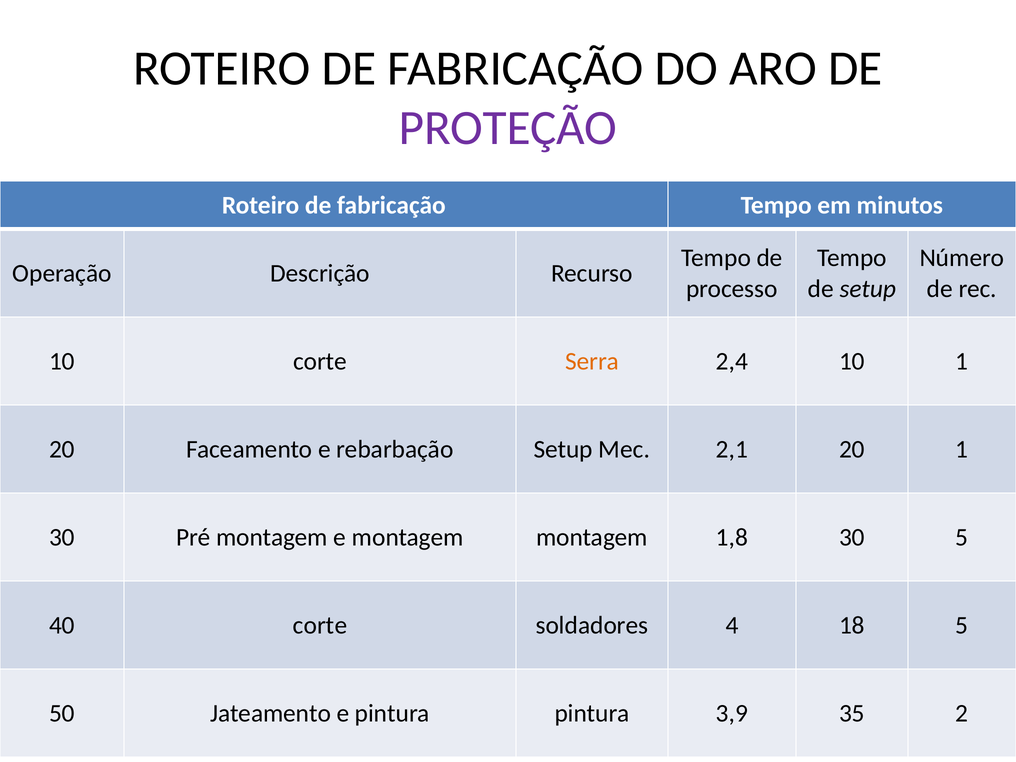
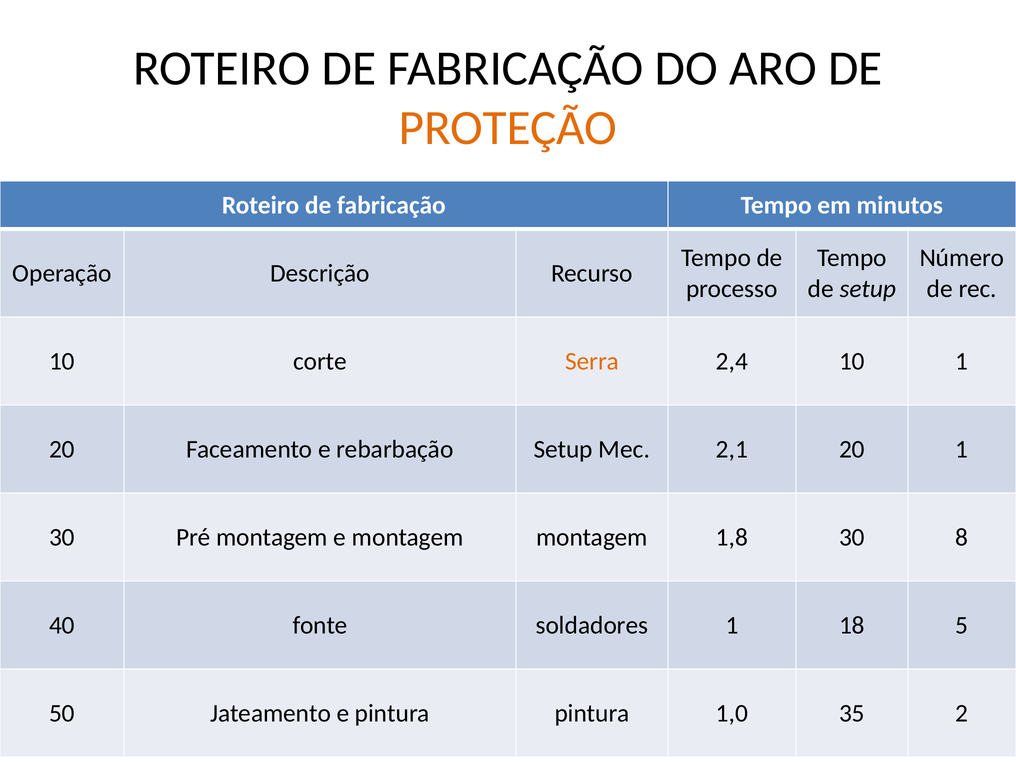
PROTEÇÃO colour: purple -> orange
30 5: 5 -> 8
40 corte: corte -> fonte
soldadores 4: 4 -> 1
3,9: 3,9 -> 1,0
